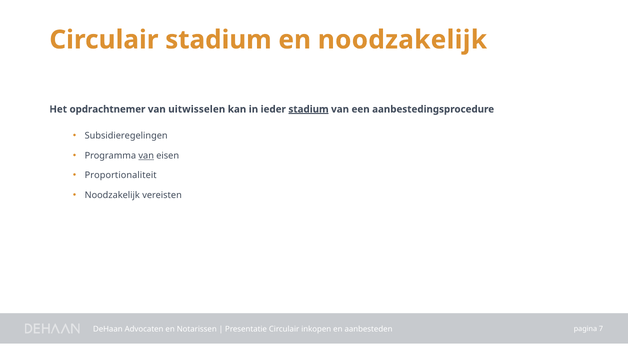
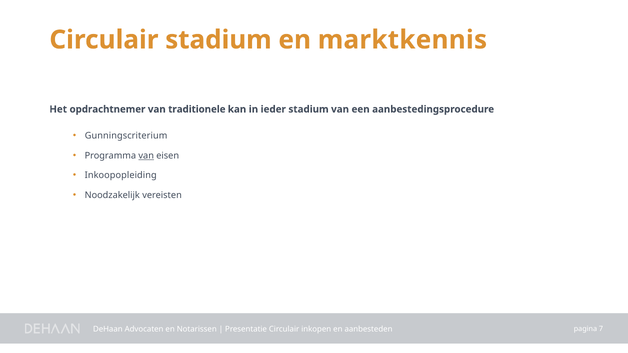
en noodzakelijk: noodzakelijk -> marktkennis
uitwisselen: uitwisselen -> traditionele
stadium at (309, 109) underline: present -> none
Subsidieregelingen: Subsidieregelingen -> Gunningscriterium
Proportionaliteit: Proportionaliteit -> Inkoopopleiding
